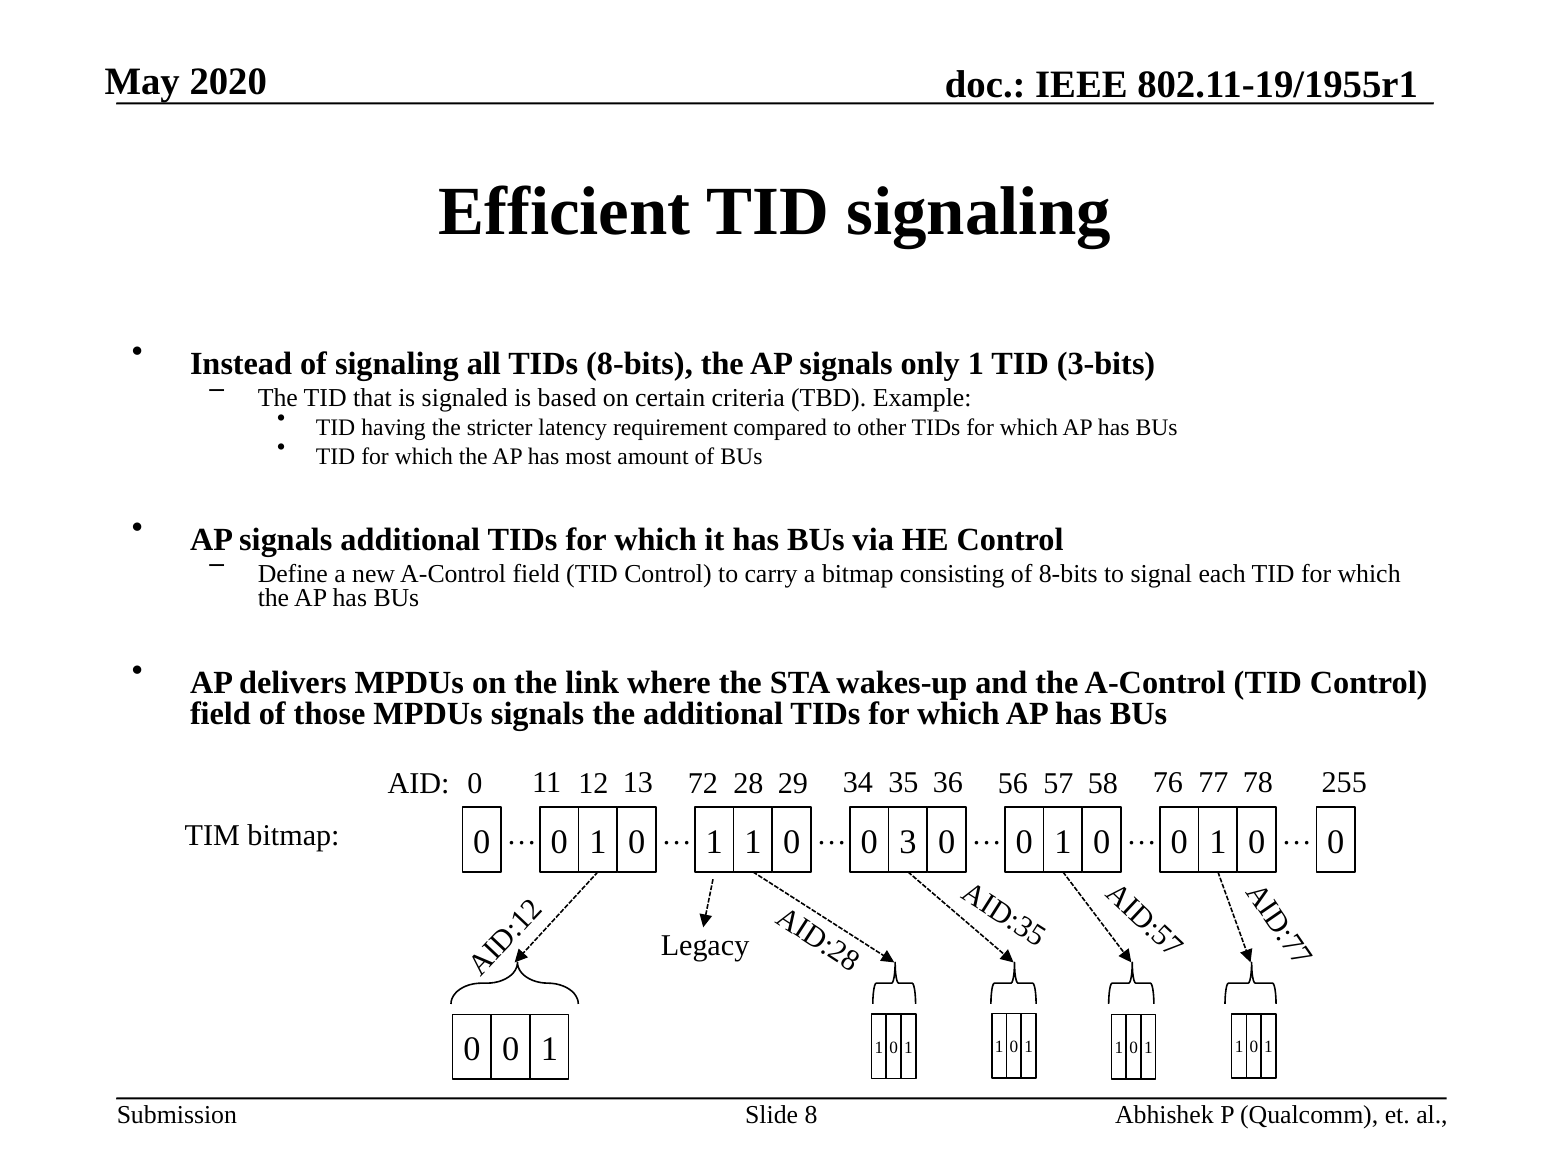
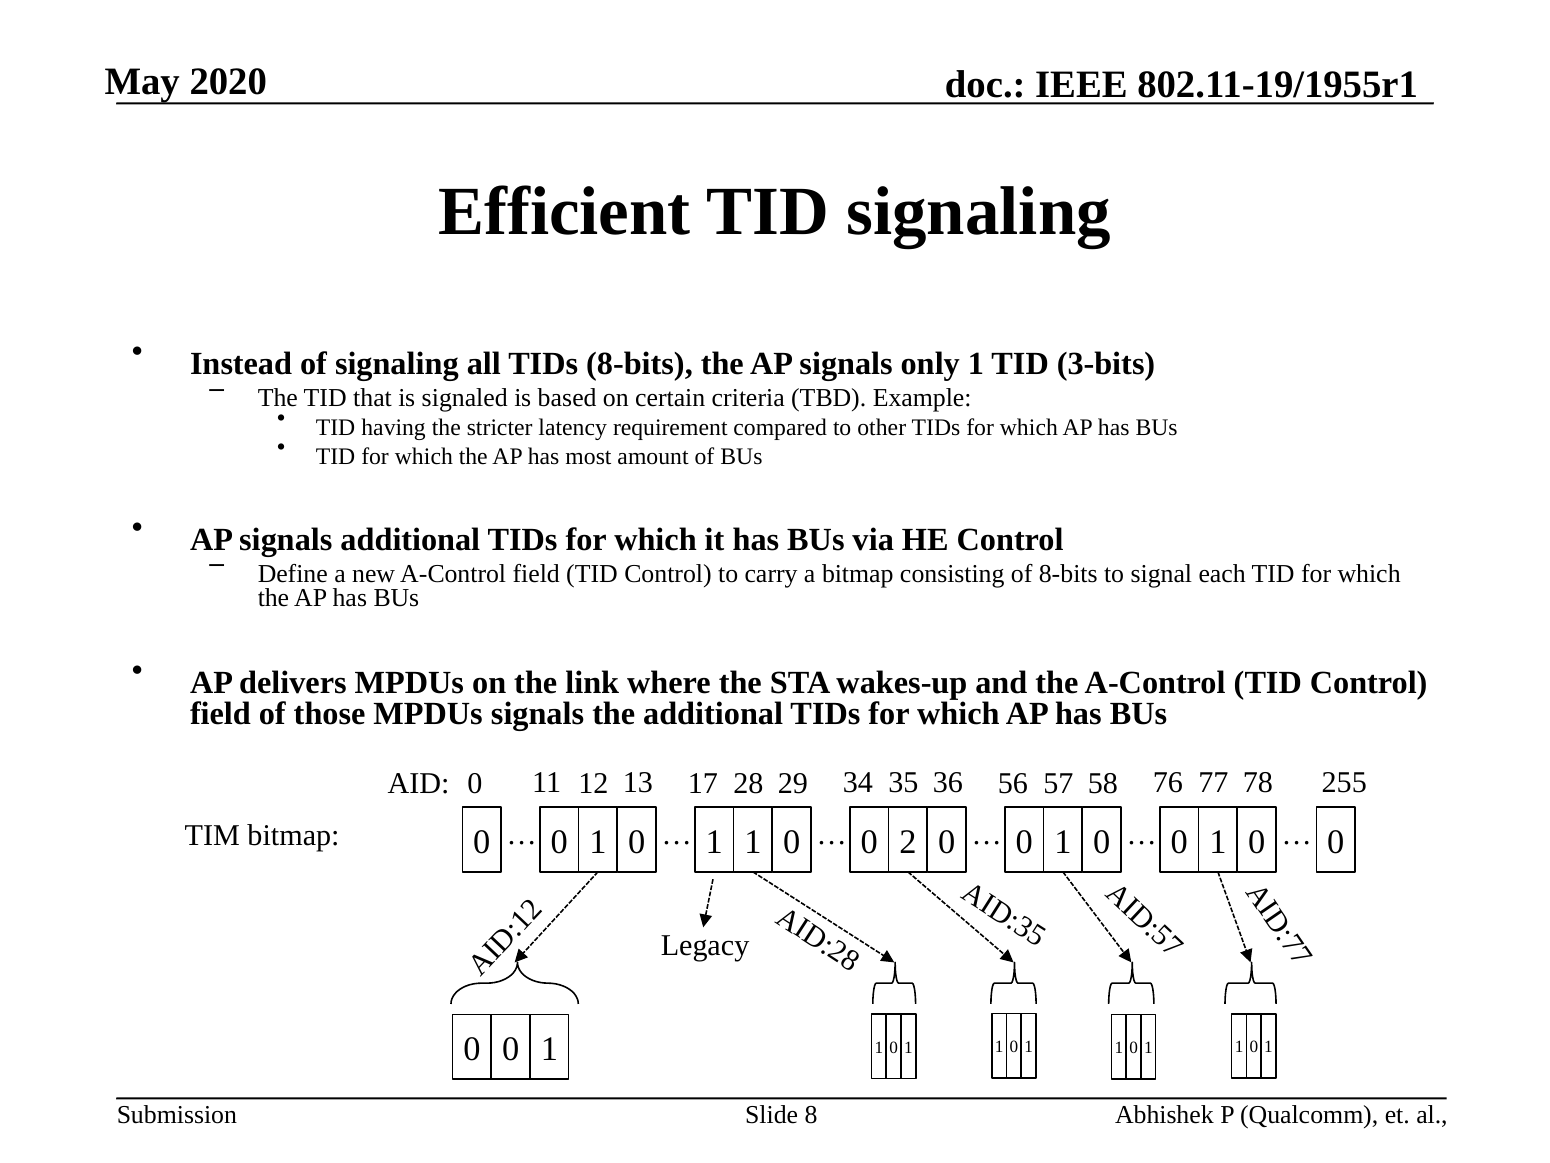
72: 72 -> 17
0 3: 3 -> 2
